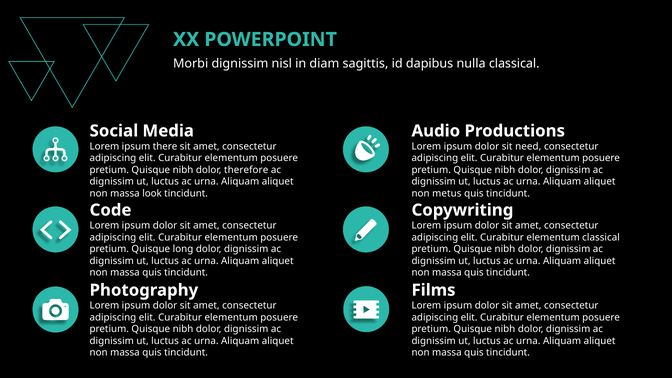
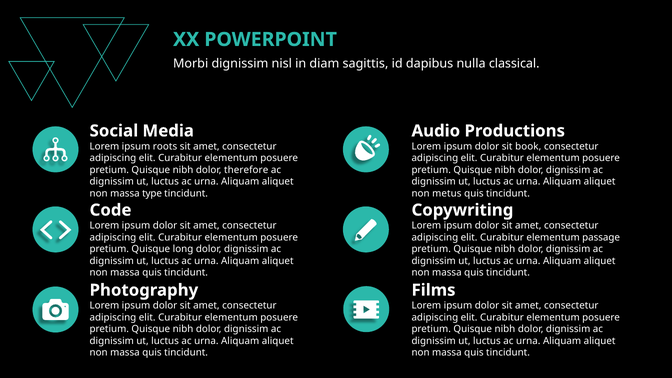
there: there -> roots
need: need -> book
look: look -> type
elementum classical: classical -> passage
